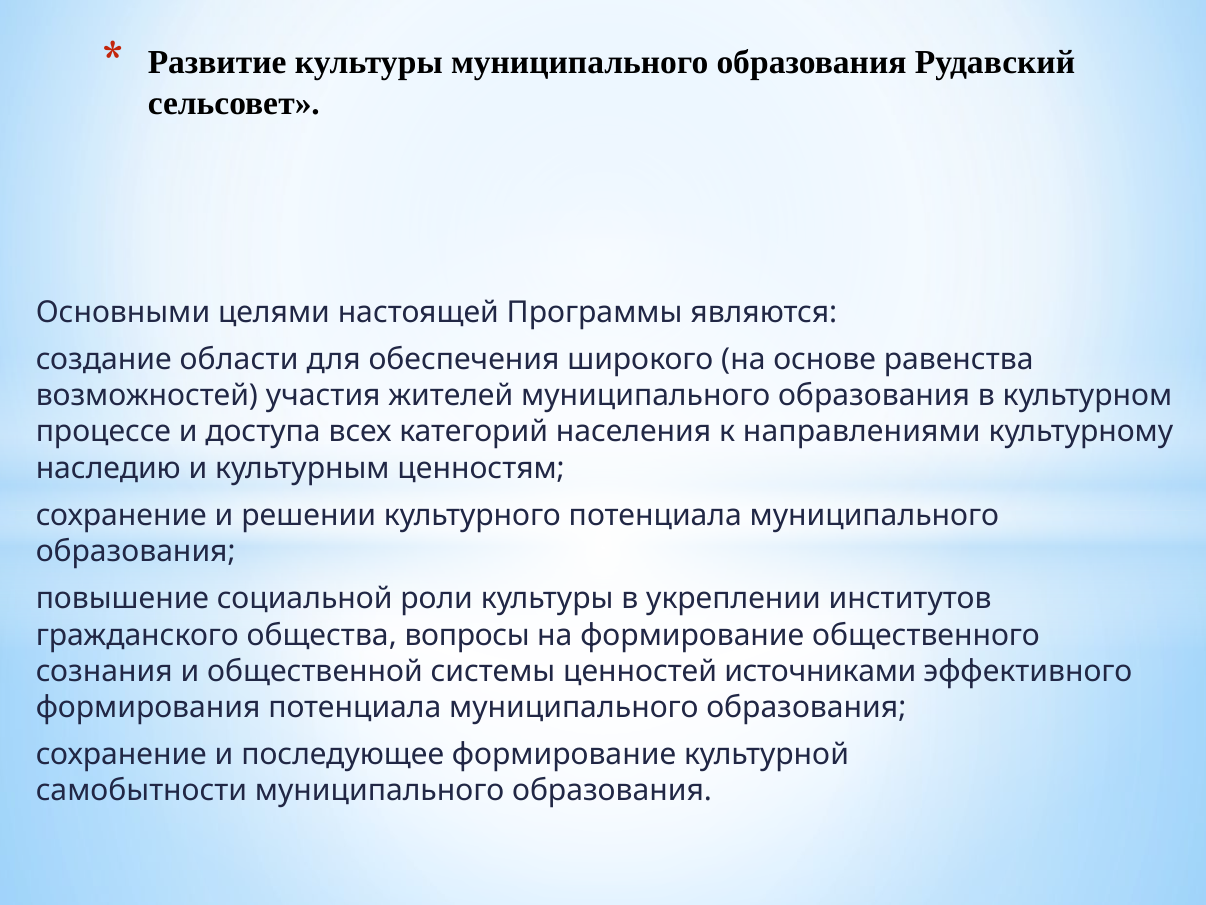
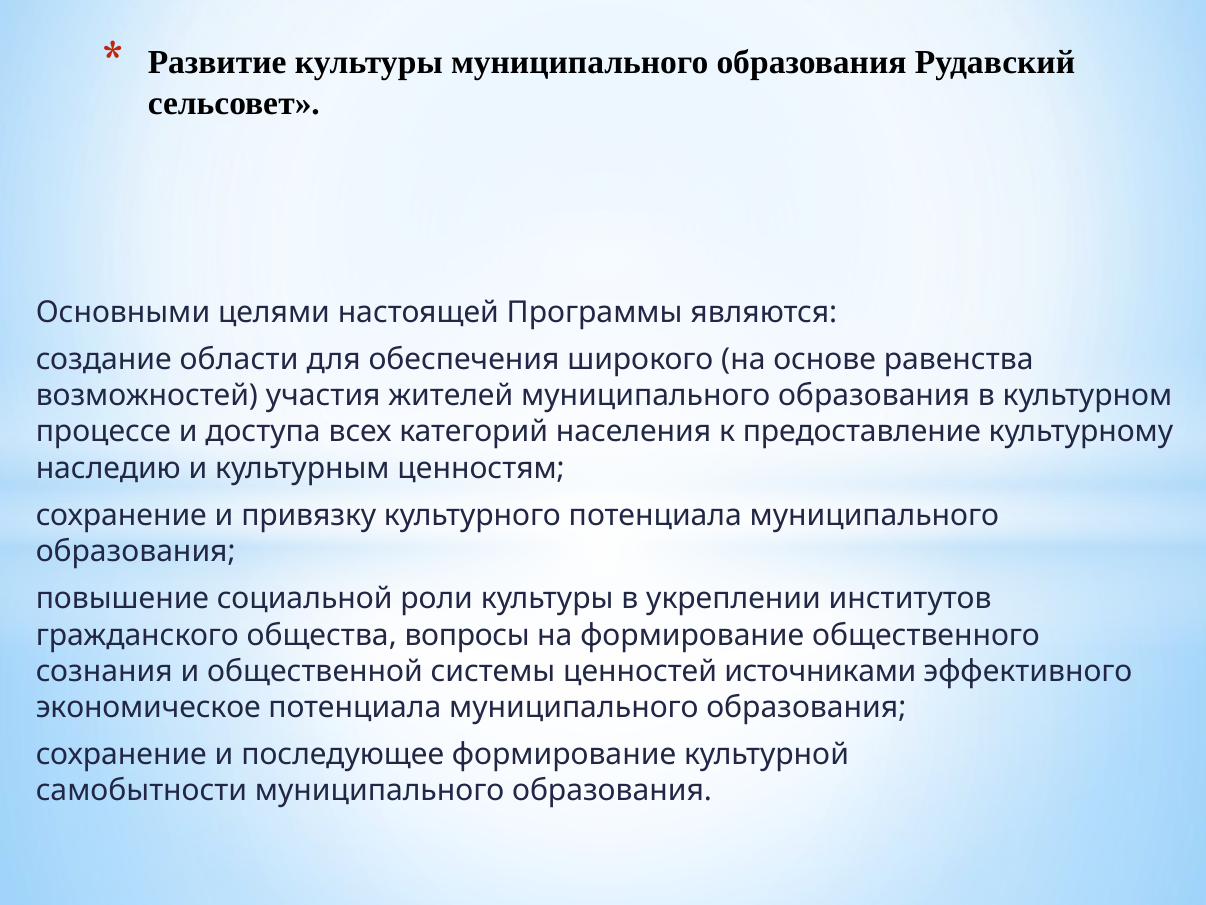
направлениями: направлениями -> предоставление
решении: решении -> привязку
формирования: формирования -> экономическое
